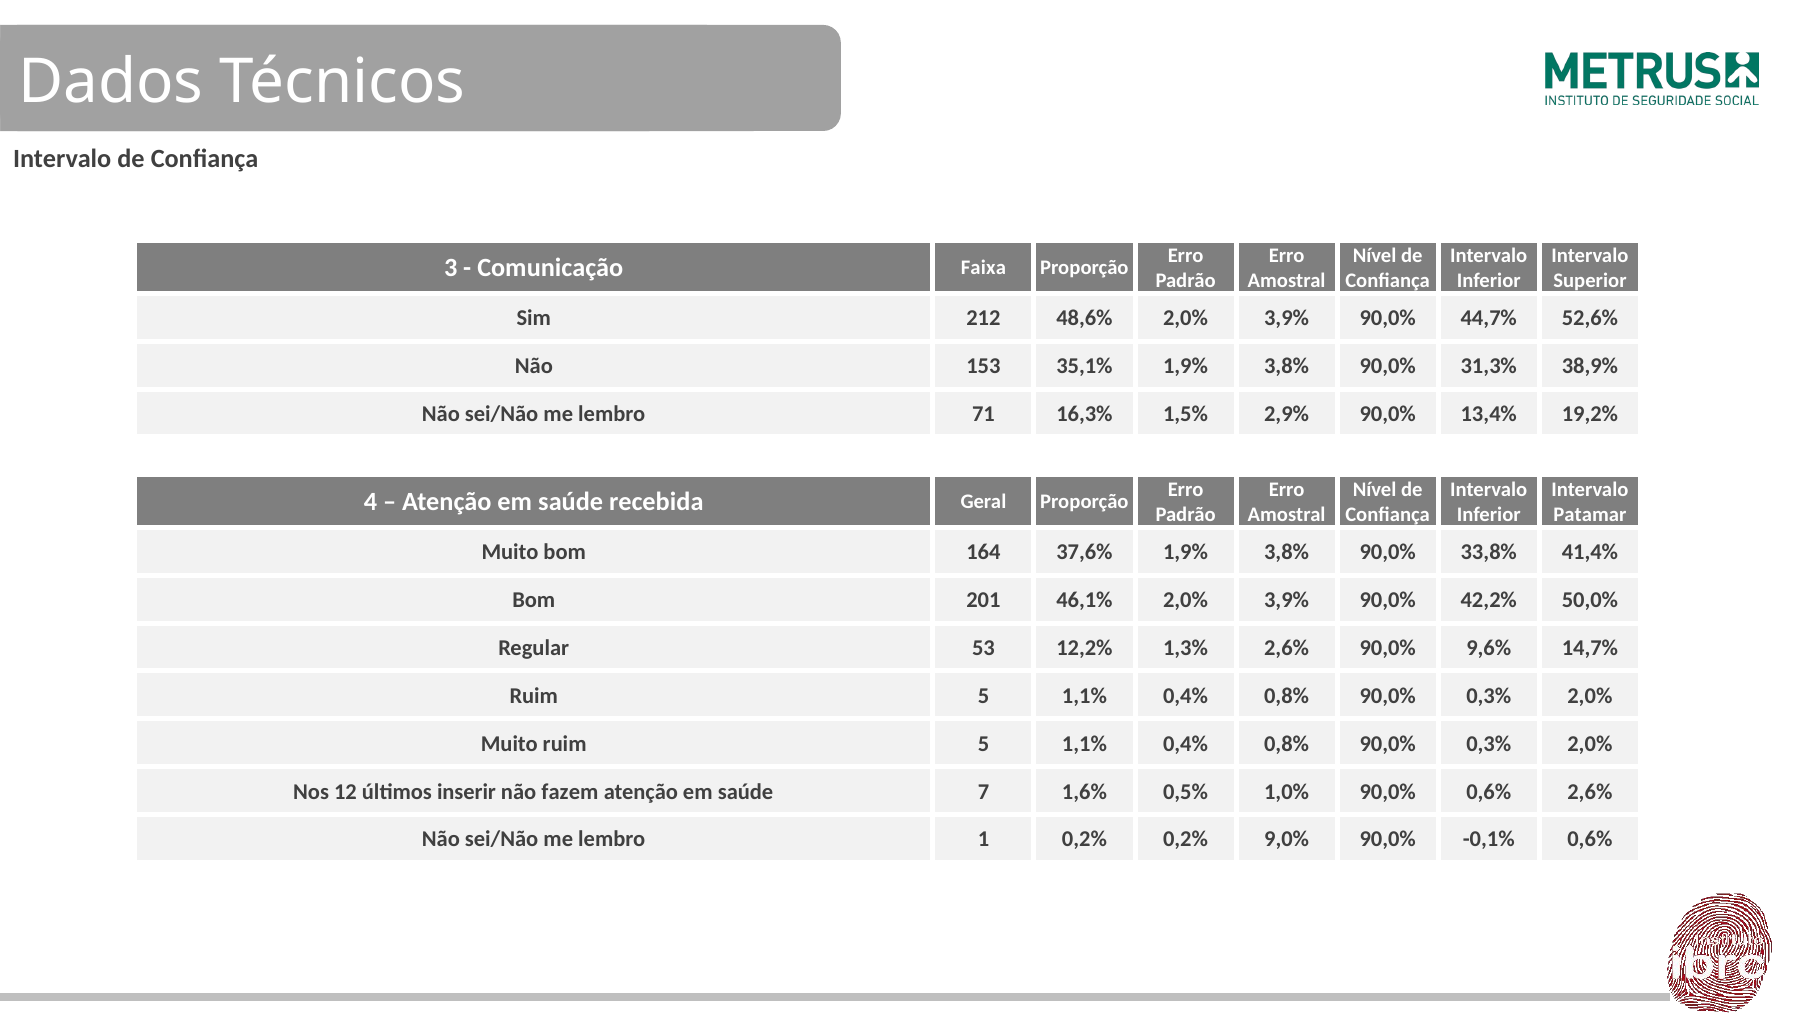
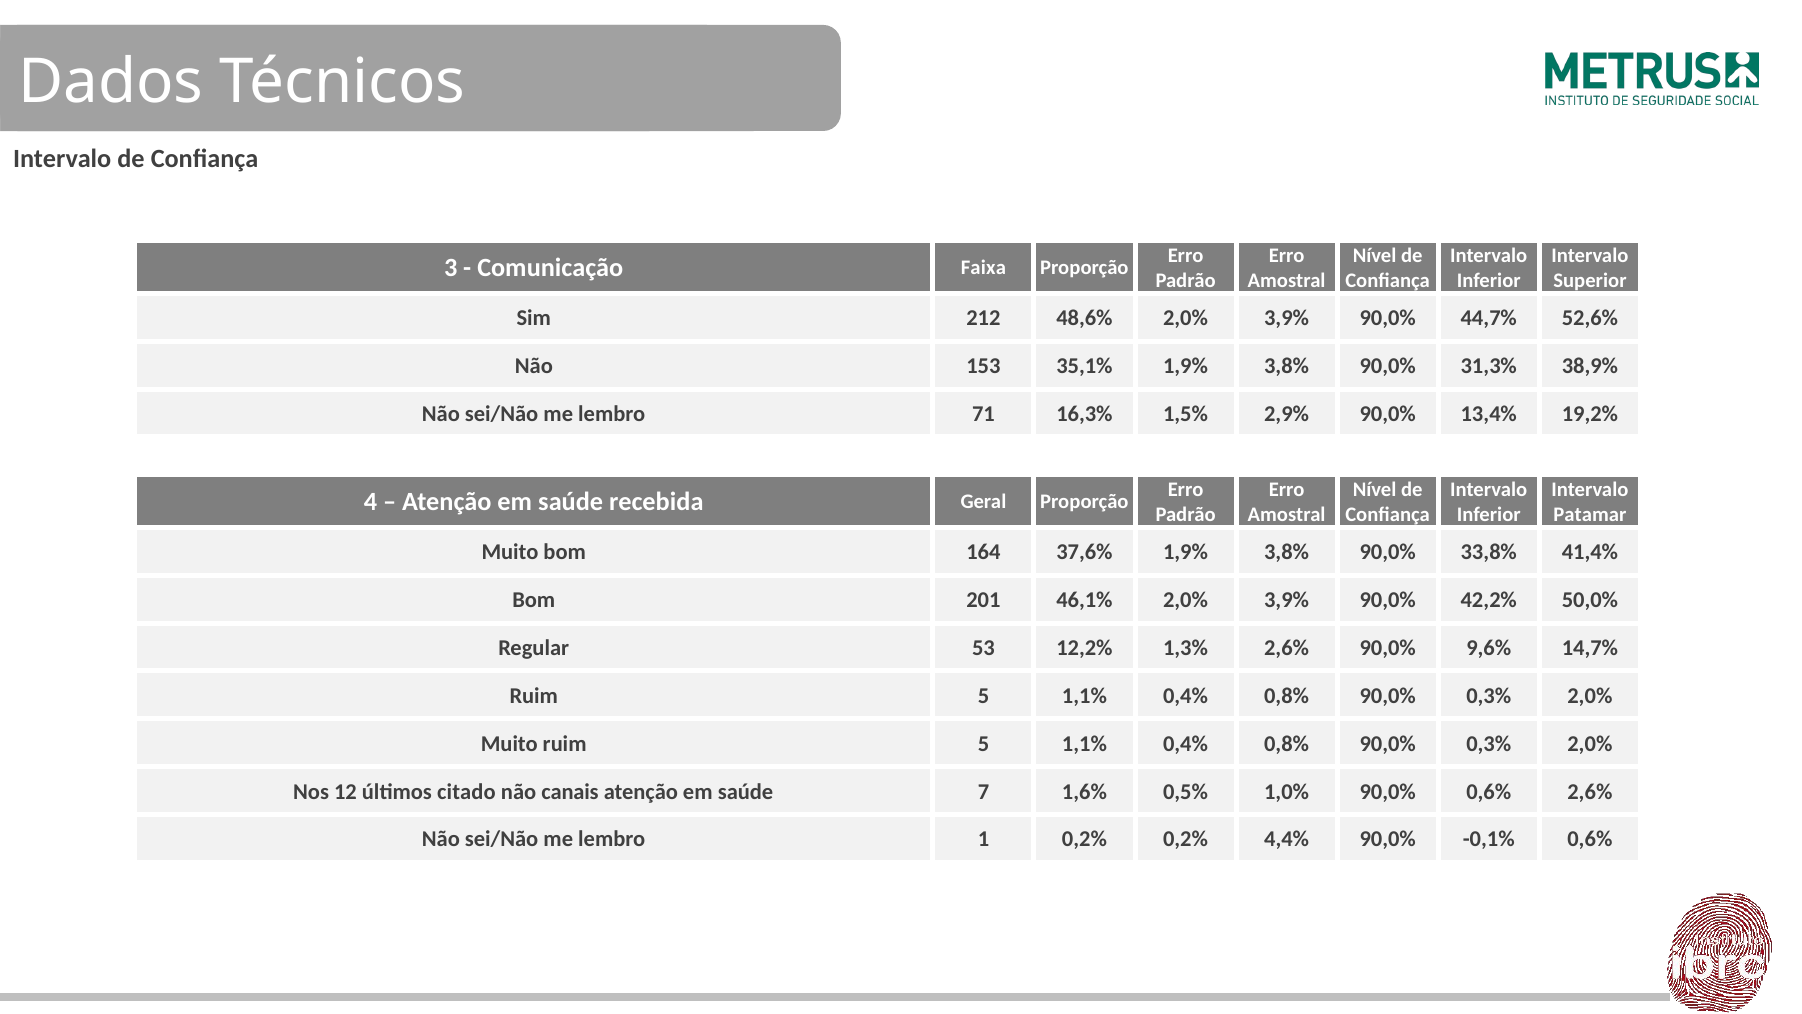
inserir: inserir -> citado
fazem: fazem -> canais
9,0%: 9,0% -> 4,4%
